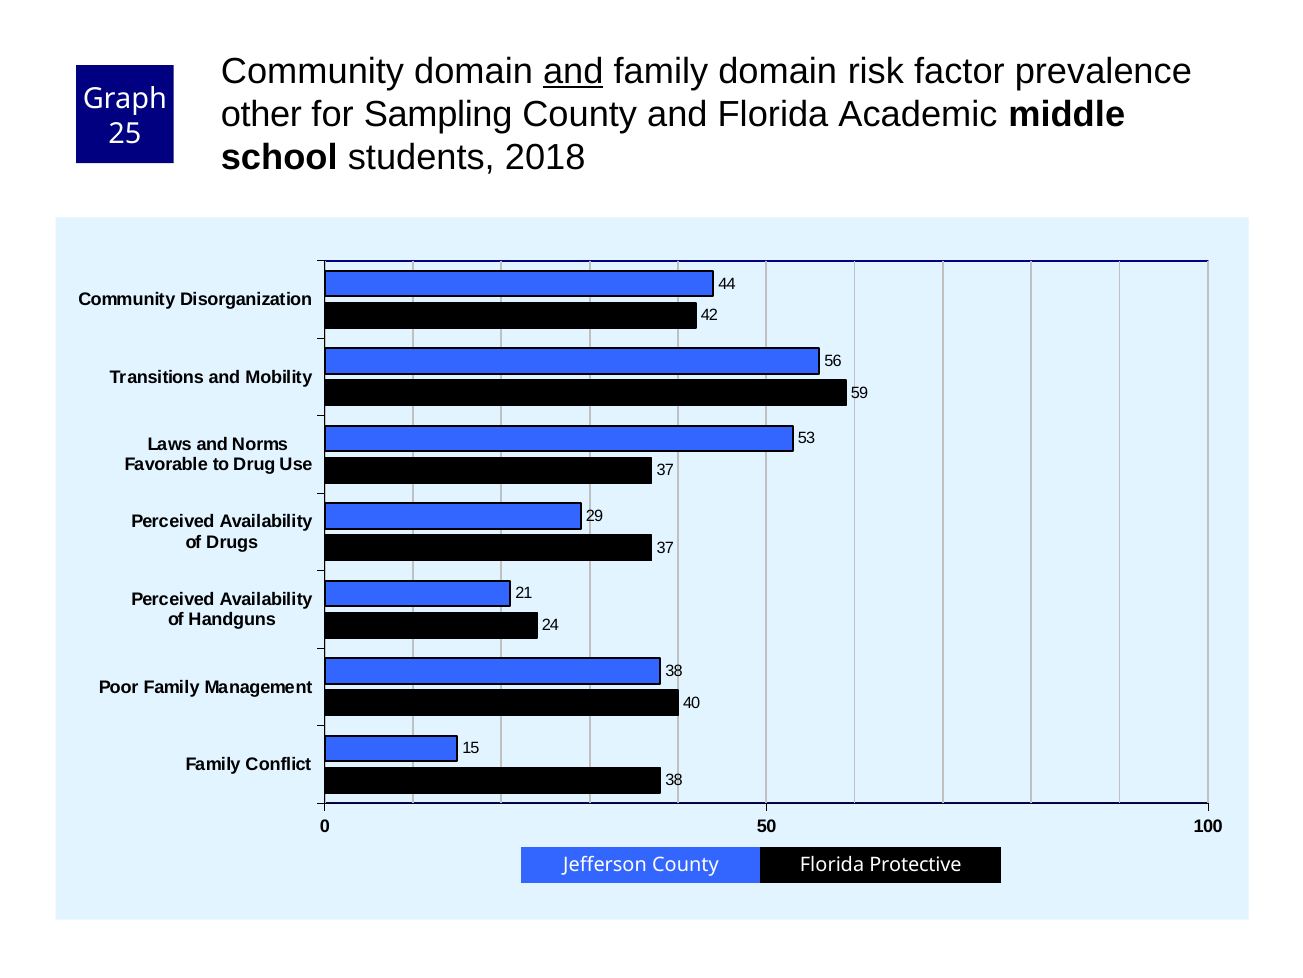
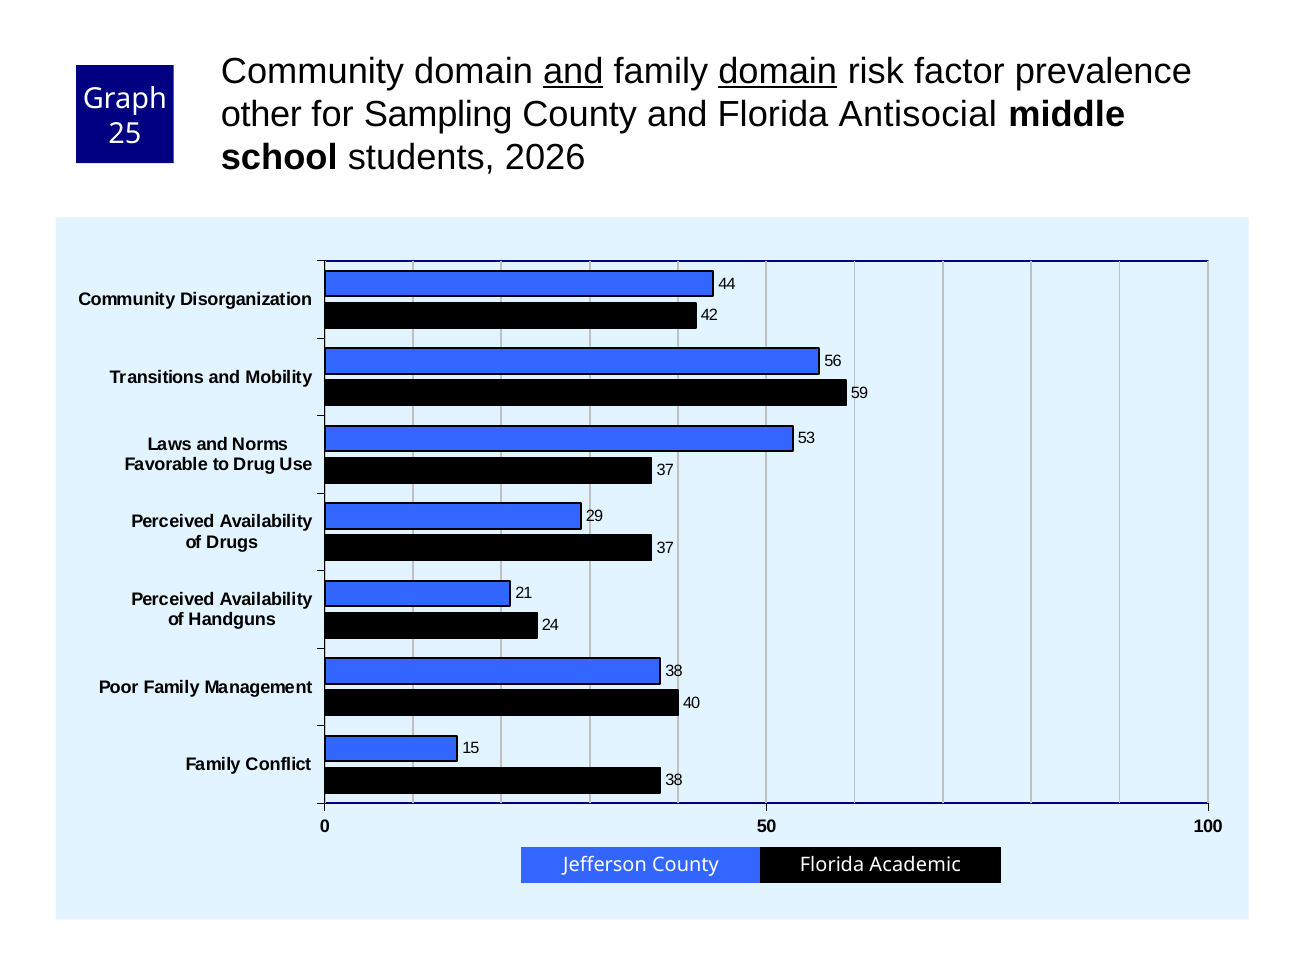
domain at (778, 71) underline: none -> present
Academic: Academic -> Antisocial
2018: 2018 -> 2026
Protective: Protective -> Academic
